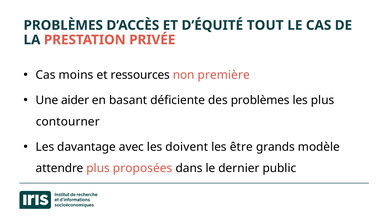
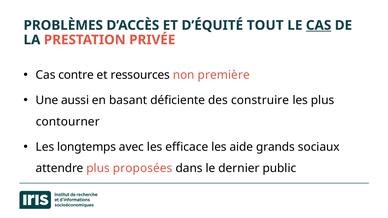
CAS at (319, 25) underline: none -> present
moins: moins -> contre
aider: aider -> aussi
des problèmes: problèmes -> construire
davantage: davantage -> longtemps
doivent: doivent -> efficace
être: être -> aide
modèle: modèle -> sociaux
